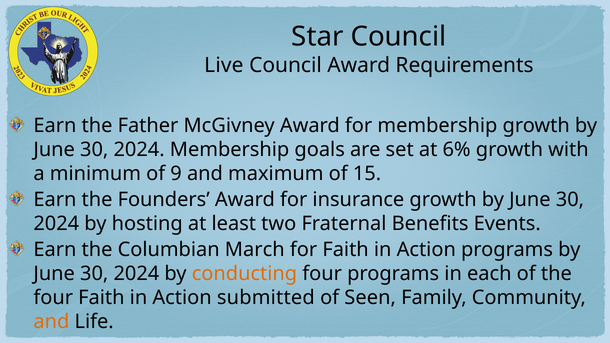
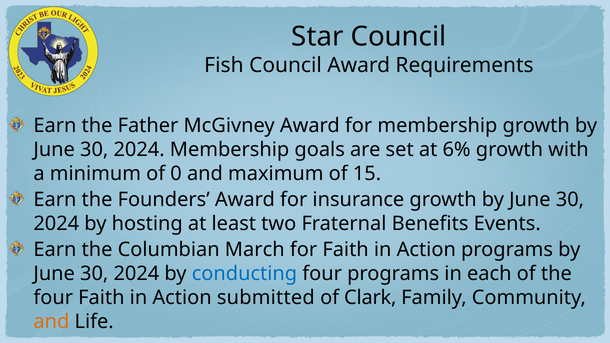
Live: Live -> Fish
9: 9 -> 0
conducting colour: orange -> blue
Seen: Seen -> Clark
